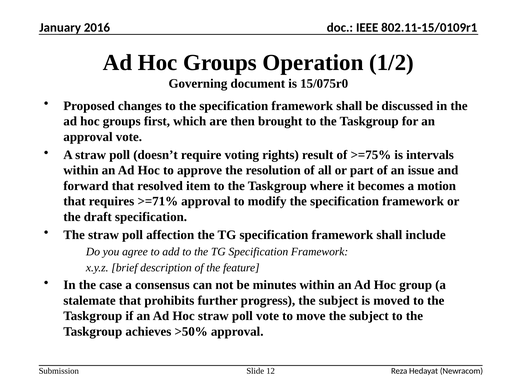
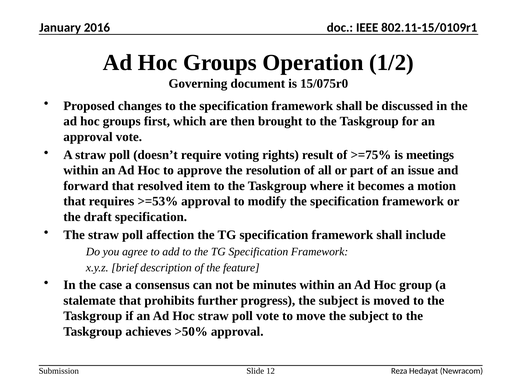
intervals: intervals -> meetings
>=71%: >=71% -> >=53%
